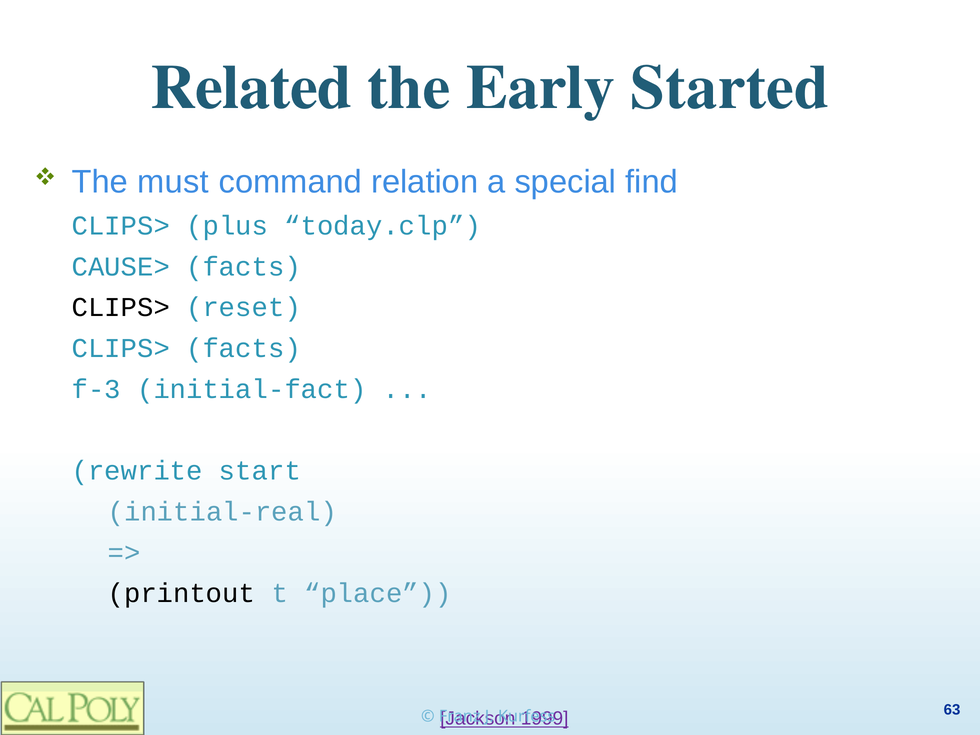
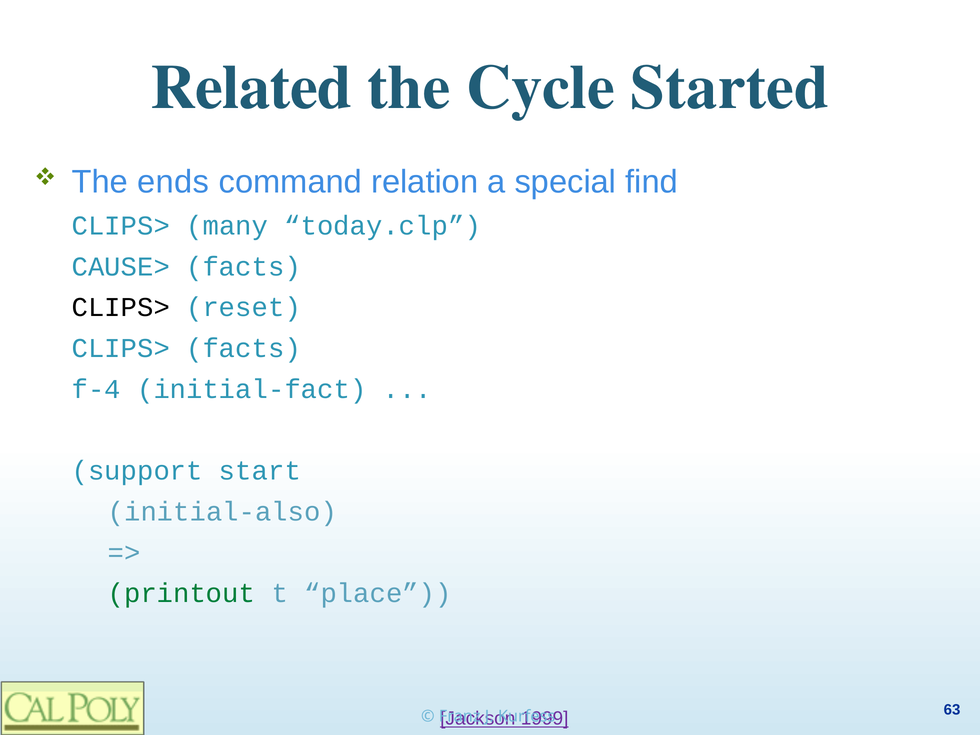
Early: Early -> Cycle
must: must -> ends
plus: plus -> many
f-3: f-3 -> f-4
rewrite: rewrite -> support
initial-real: initial-real -> initial-also
printout colour: black -> green
